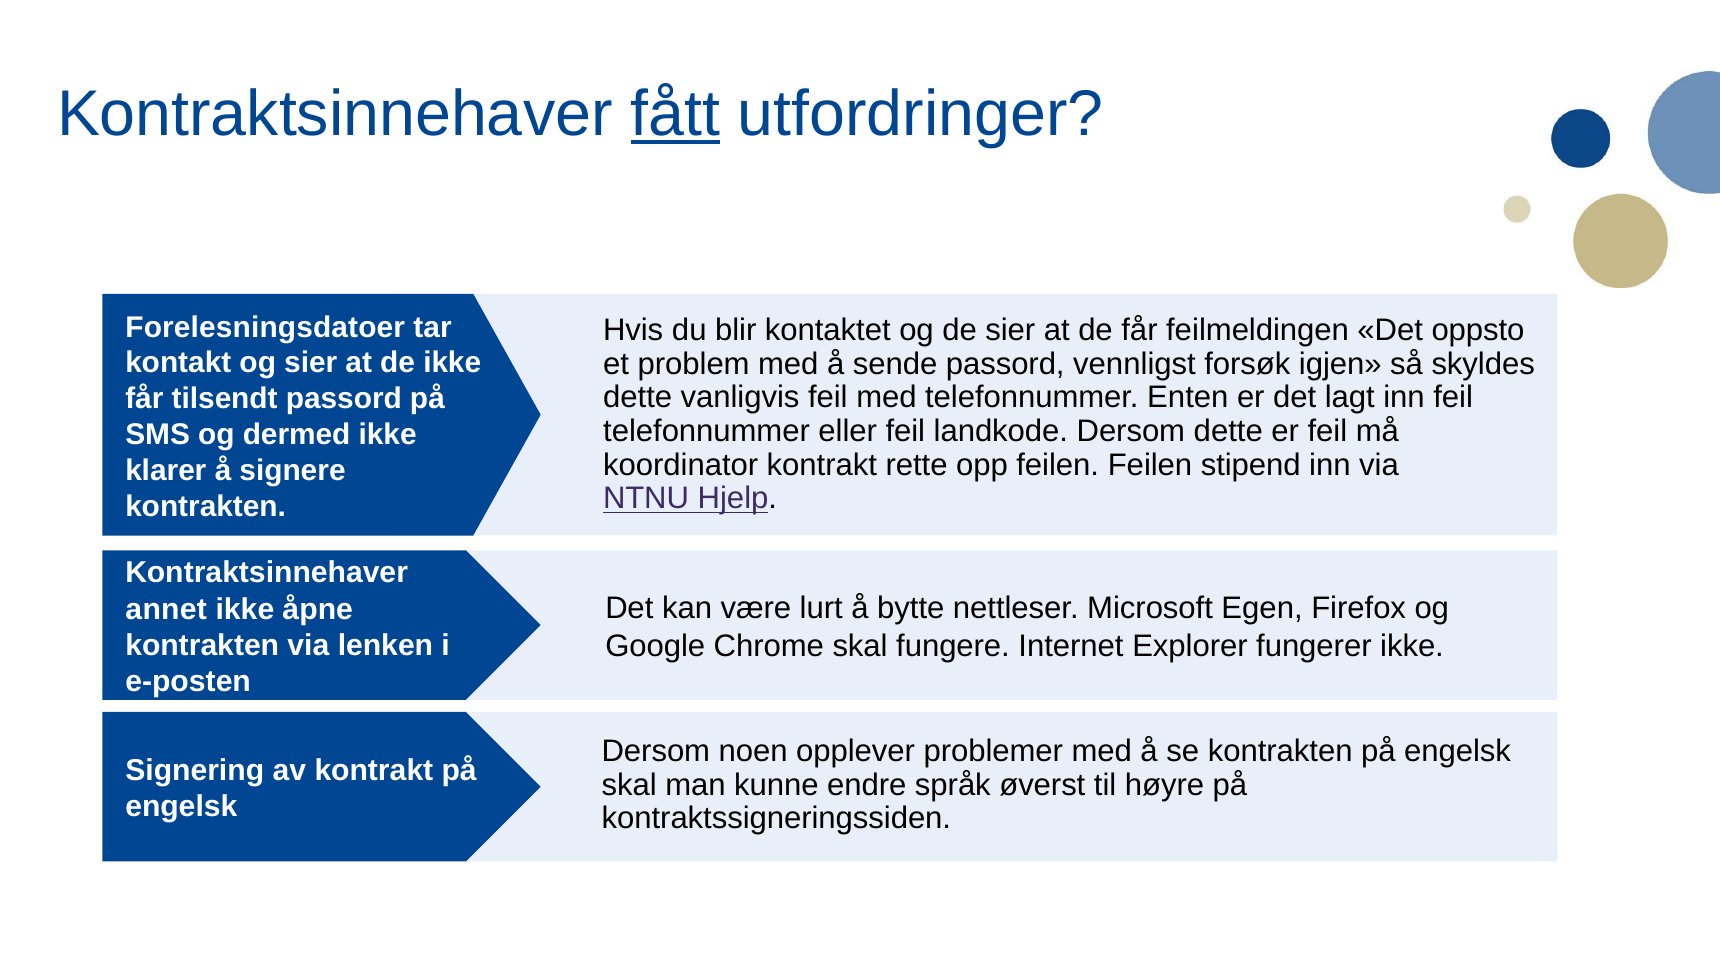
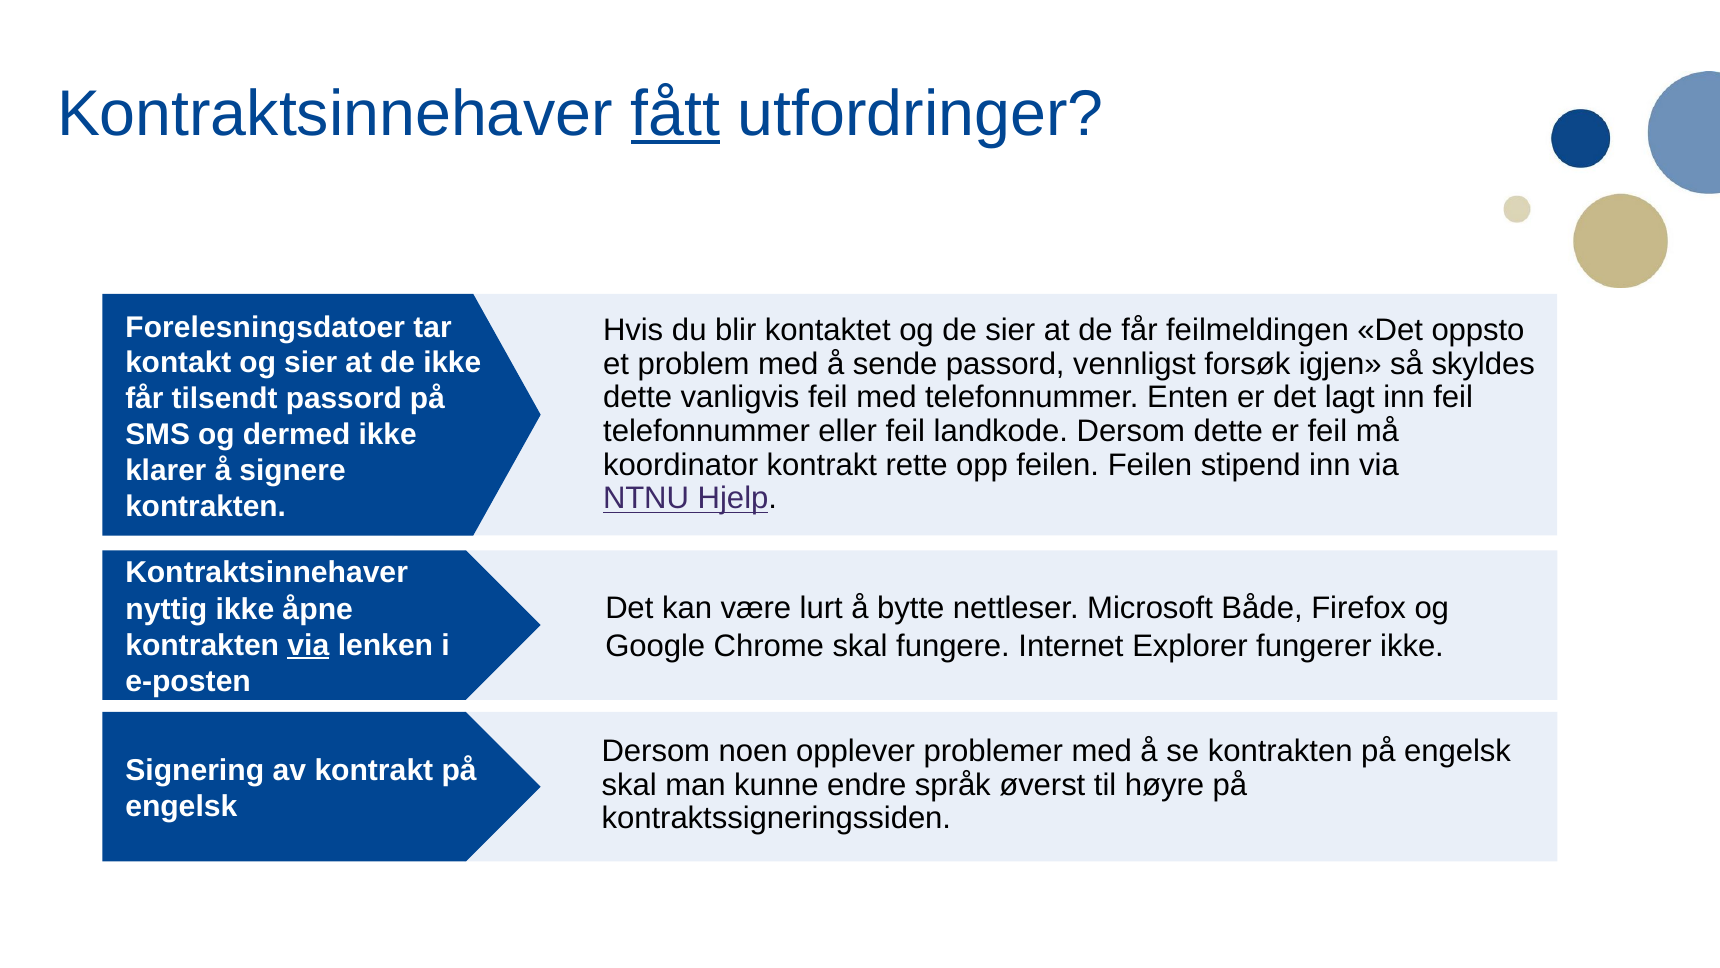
Egen: Egen -> Både
annet: annet -> nyttig
via at (308, 645) underline: none -> present
